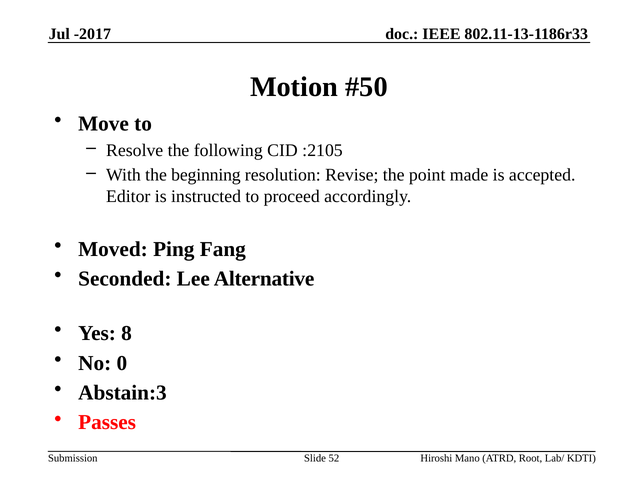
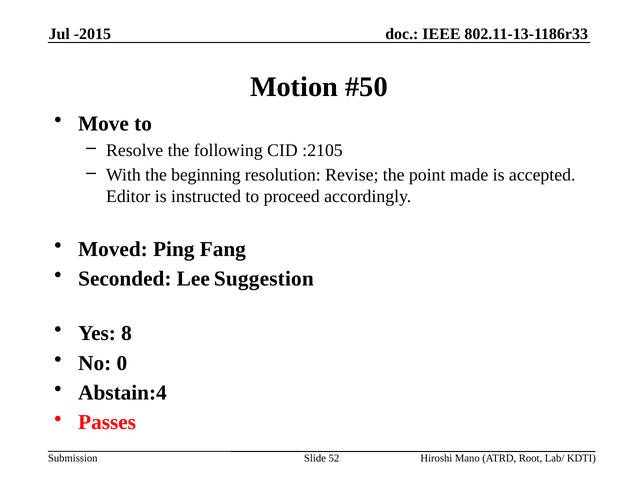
-2017: -2017 -> -2015
Alternative: Alternative -> Suggestion
Abstain:3: Abstain:3 -> Abstain:4
